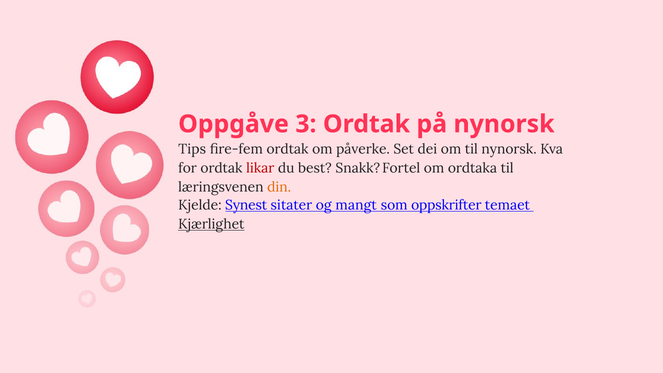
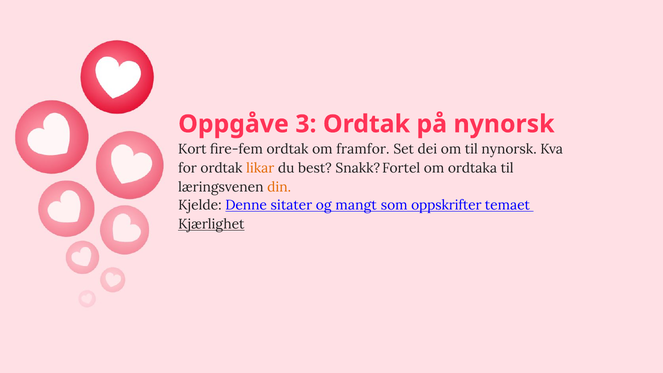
Tips: Tips -> Kort
påverke: påverke -> framfor
likar colour: red -> orange
Synest: Synest -> Denne
